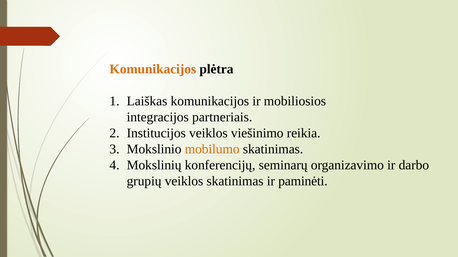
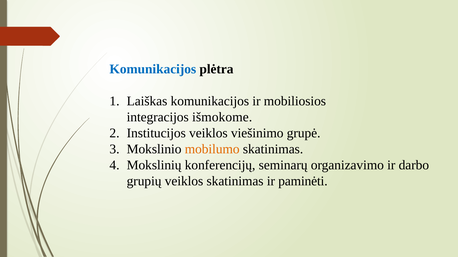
Komunikacijos at (153, 69) colour: orange -> blue
partneriais: partneriais -> išmokome
reikia: reikia -> grupė
